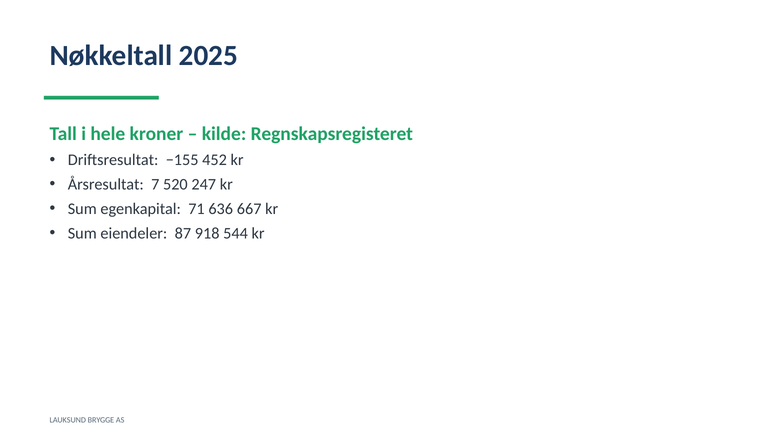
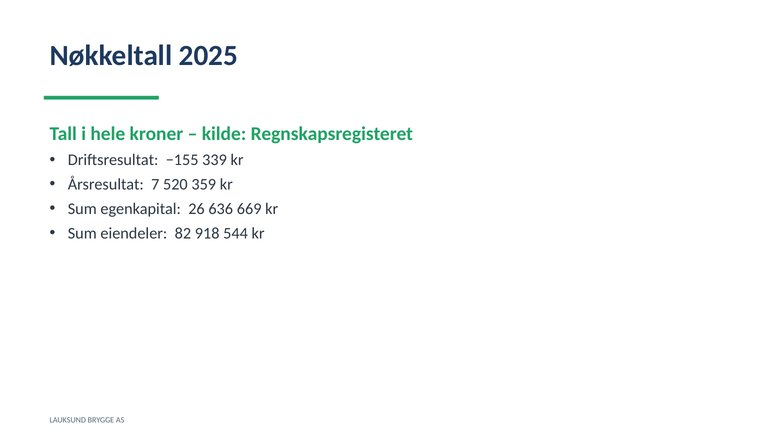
452: 452 -> 339
247: 247 -> 359
71: 71 -> 26
667: 667 -> 669
87: 87 -> 82
